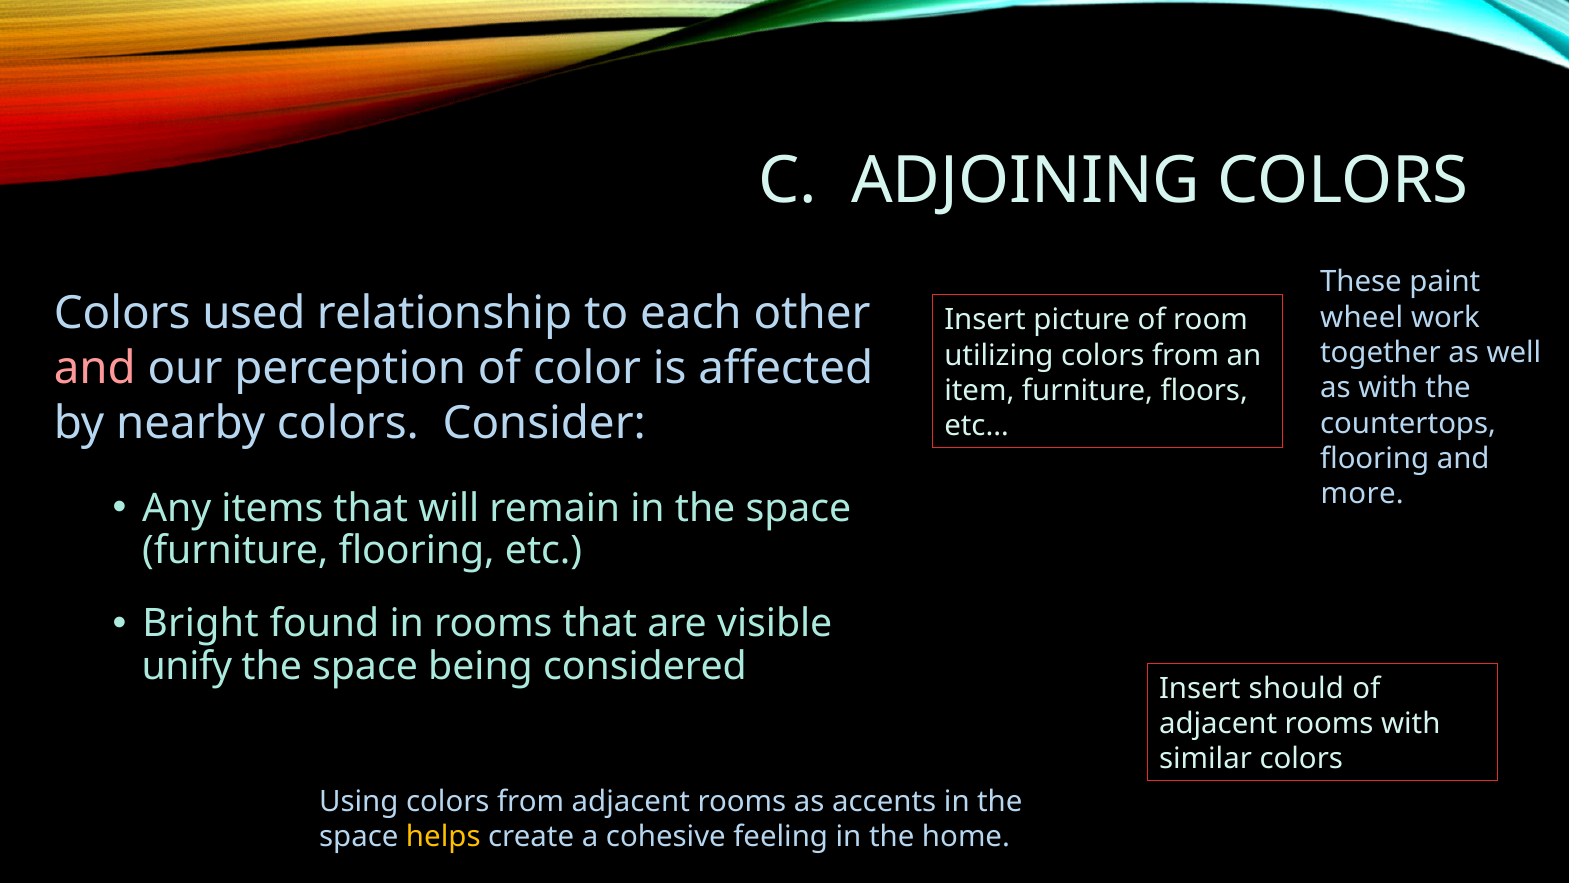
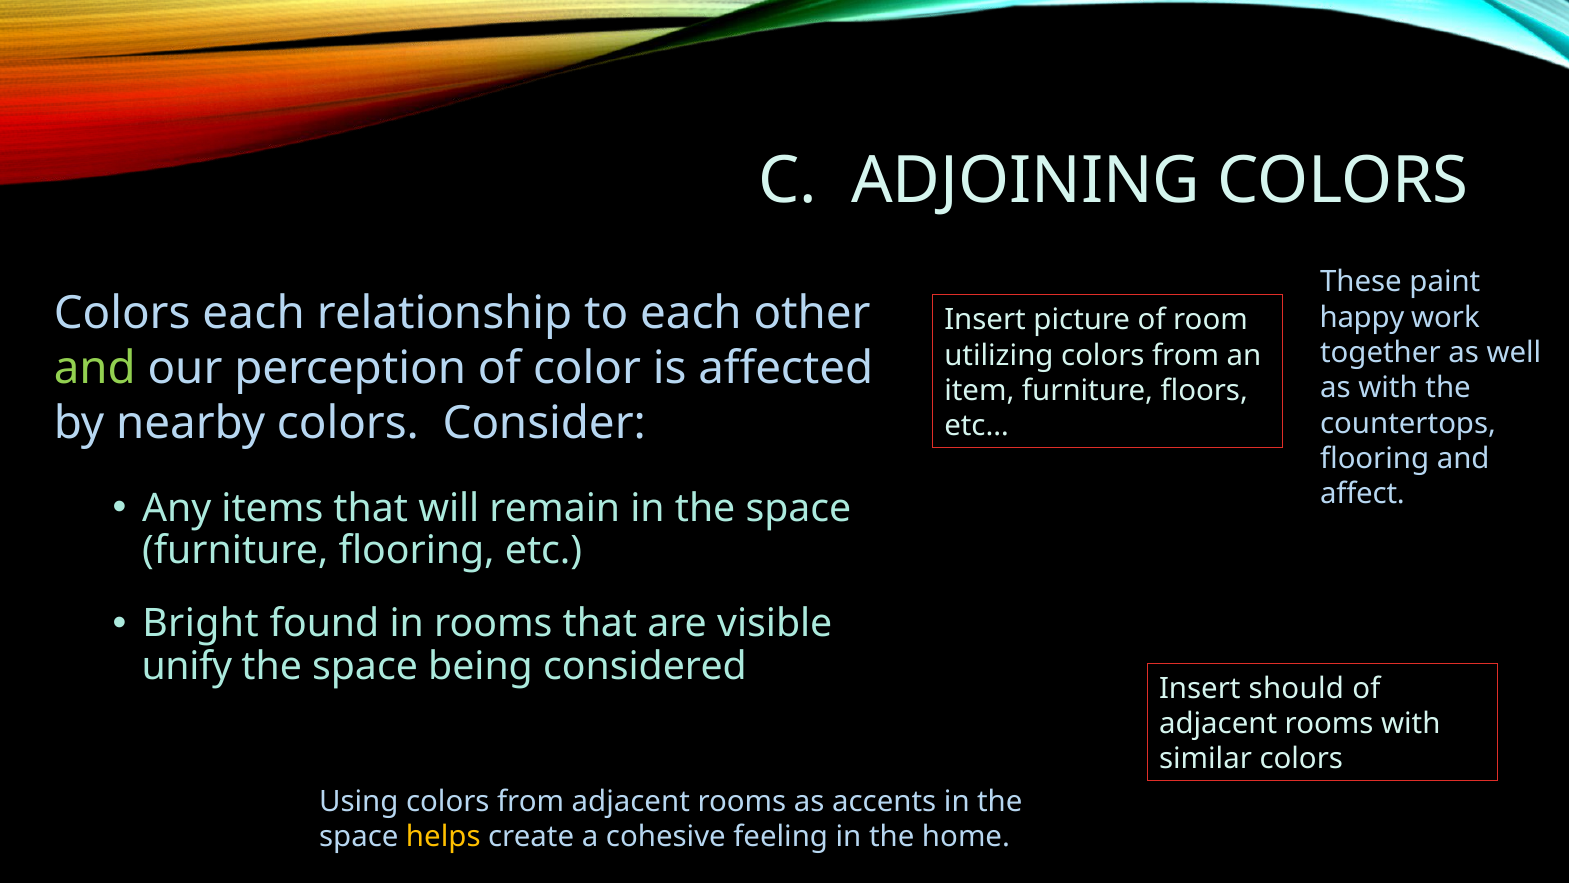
Colors used: used -> each
wheel: wheel -> happy
and at (95, 368) colour: pink -> light green
more: more -> affect
